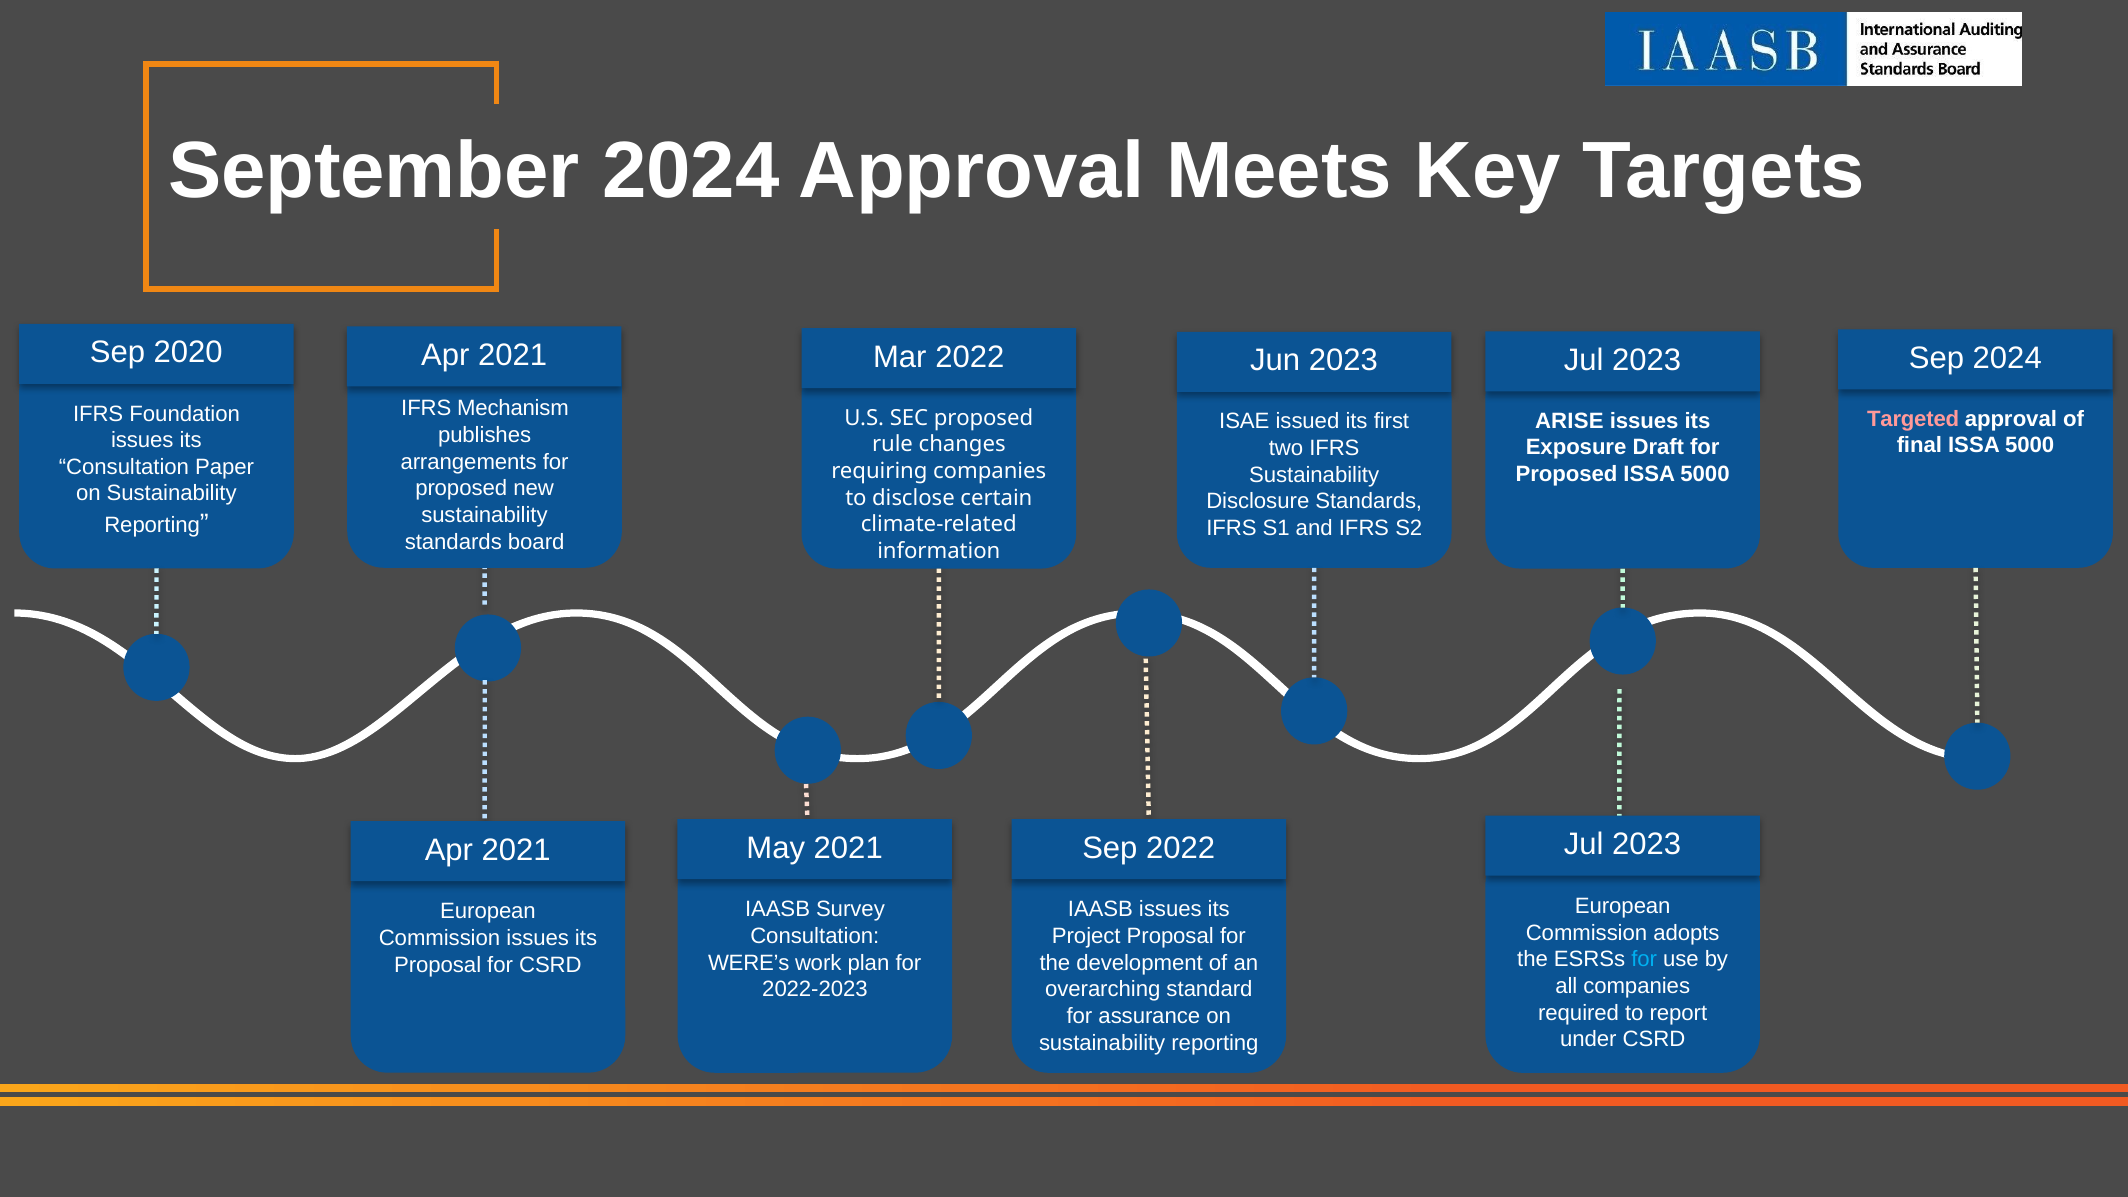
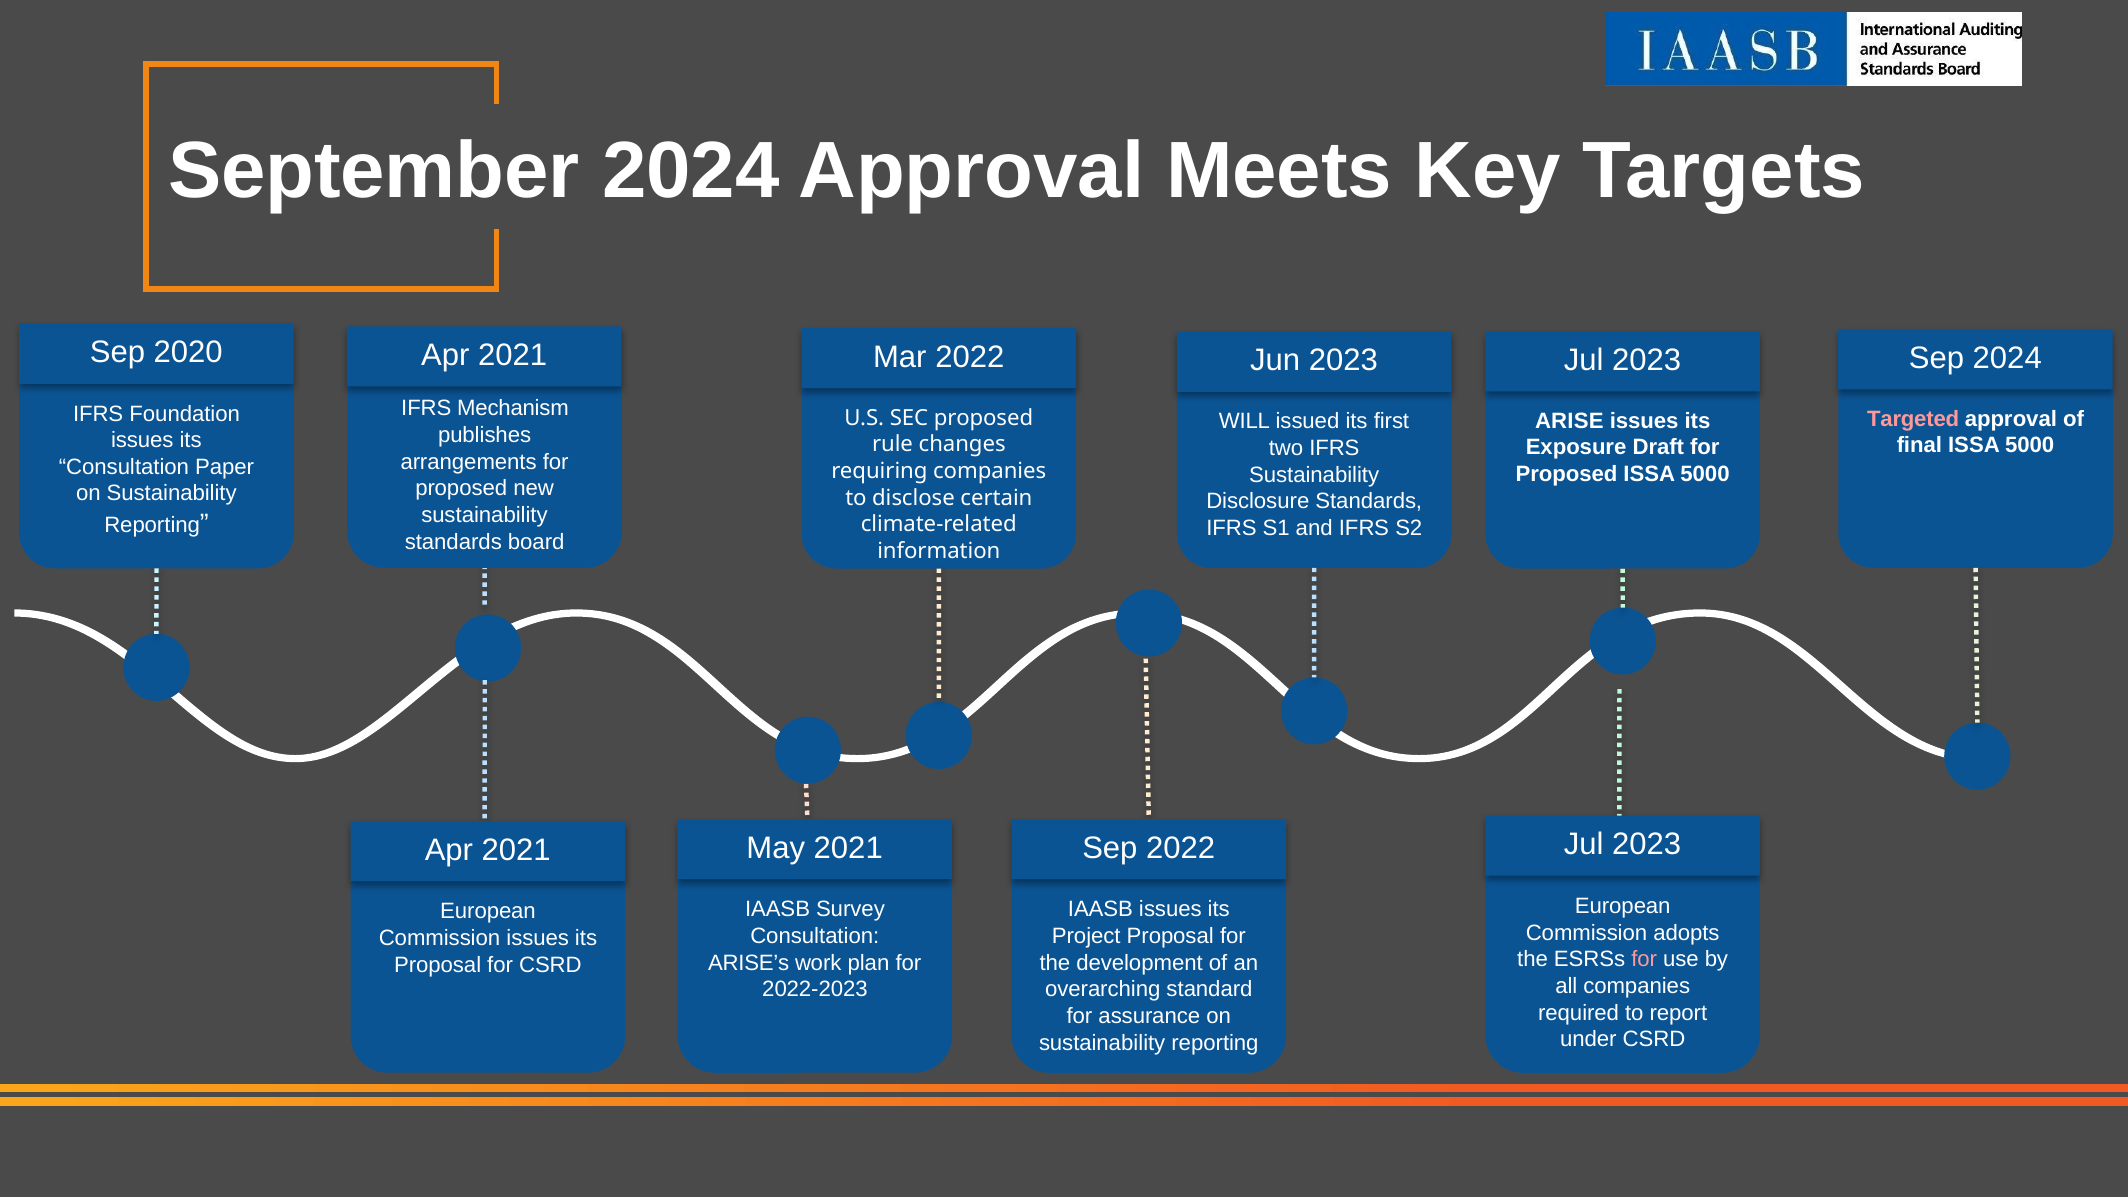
ISAE: ISAE -> WILL
for at (1644, 960) colour: light blue -> pink
WERE’s: WERE’s -> ARISE’s
